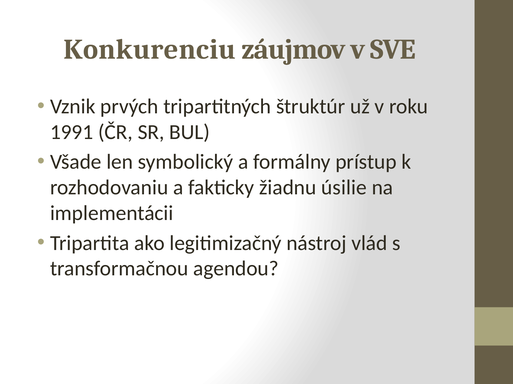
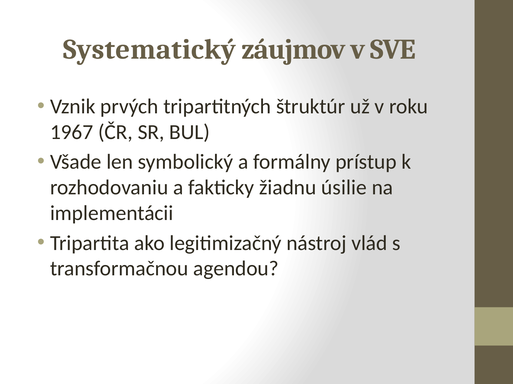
Konkurenciu: Konkurenciu -> Systematický
1991: 1991 -> 1967
